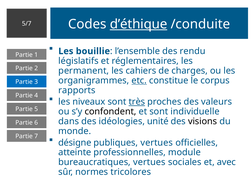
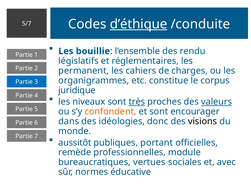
etc underline: present -> none
rapports: rapports -> juridique
valeurs underline: none -> present
confondent colour: black -> orange
individuelle: individuelle -> encourager
unité: unité -> donc
désigne: désigne -> aussitôt
publiques vertues: vertues -> portant
atteinte: atteinte -> remède
tricolores: tricolores -> éducative
